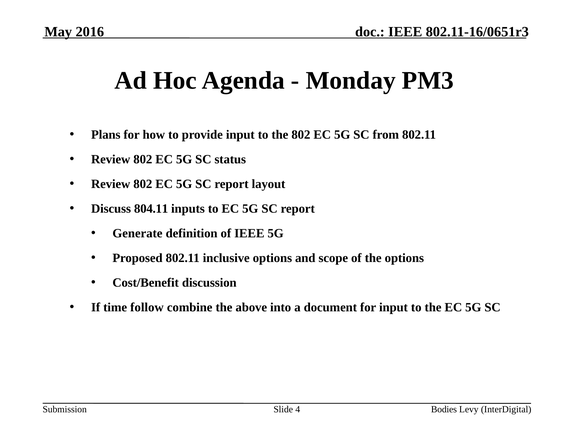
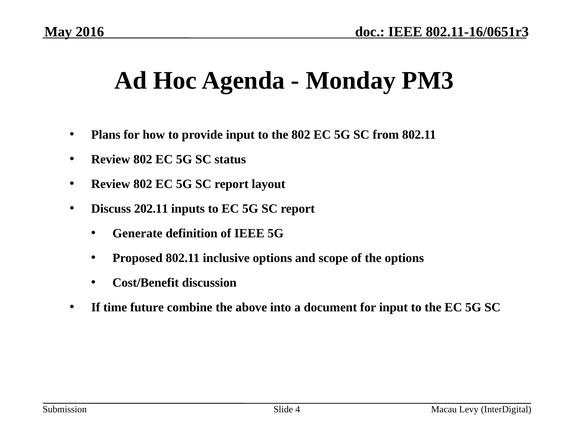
804.11: 804.11 -> 202.11
follow: follow -> future
Bodies: Bodies -> Macau
